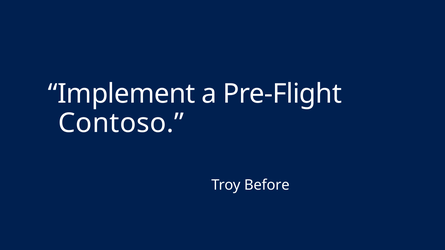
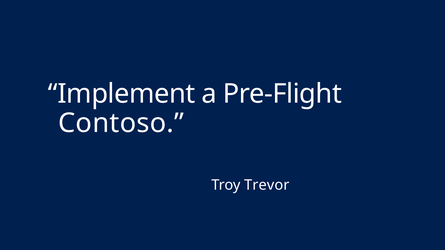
Before: Before -> Trevor
